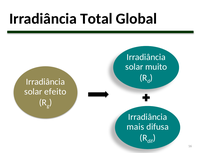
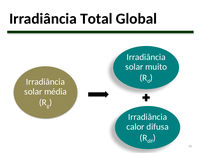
efeito: efeito -> média
mais: mais -> calor
